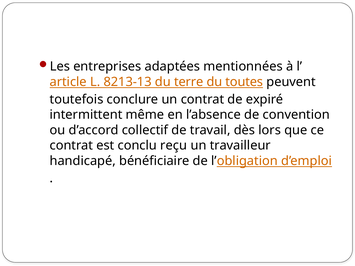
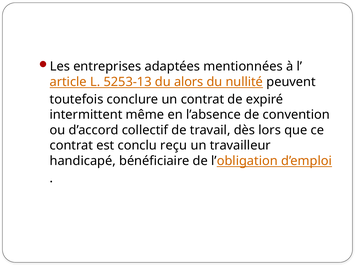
8213-13: 8213-13 -> 5253-13
terre: terre -> alors
toutes: toutes -> nullité
